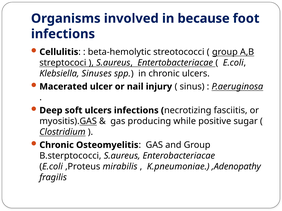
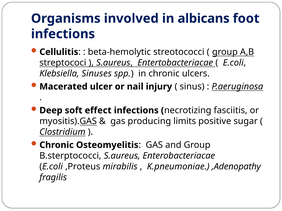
because: because -> albicans
soft ulcers: ulcers -> effect
while: while -> limits
